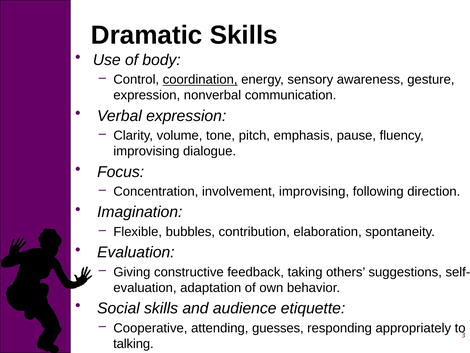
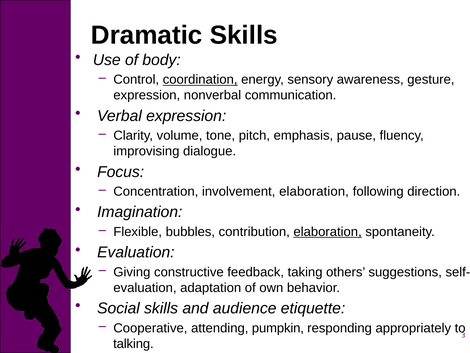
involvement improvising: improvising -> elaboration
elaboration at (328, 231) underline: none -> present
guesses: guesses -> pumpkin
